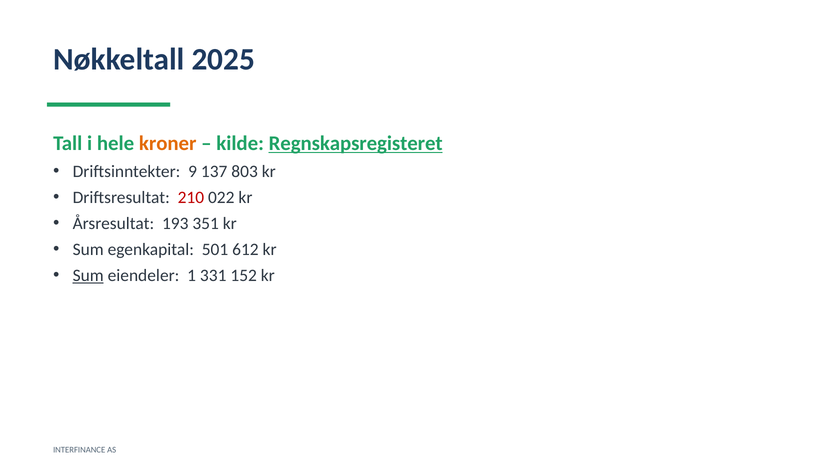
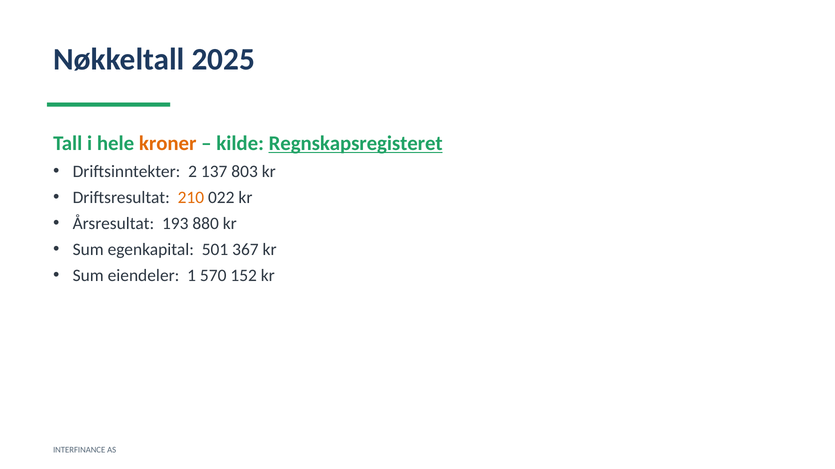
9: 9 -> 2
210 colour: red -> orange
351: 351 -> 880
612: 612 -> 367
Sum at (88, 276) underline: present -> none
331: 331 -> 570
